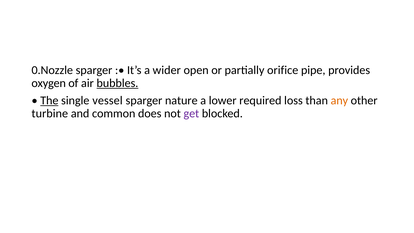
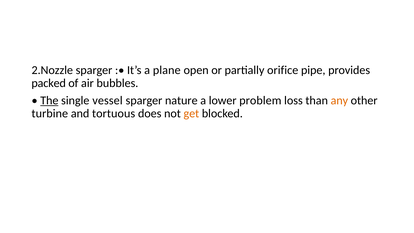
0.Nozzle: 0.Nozzle -> 2.Nozzle
wider: wider -> plane
oxygen: oxygen -> packed
bubbles underline: present -> none
required: required -> problem
common: common -> tortuous
get colour: purple -> orange
